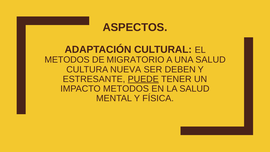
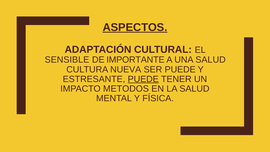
ASPECTOS underline: none -> present
METODOS at (67, 60): METODOS -> SENSIBLE
MIGRATORIO: MIGRATORIO -> IMPORTANTE
SER DEBEN: DEBEN -> PUEDE
